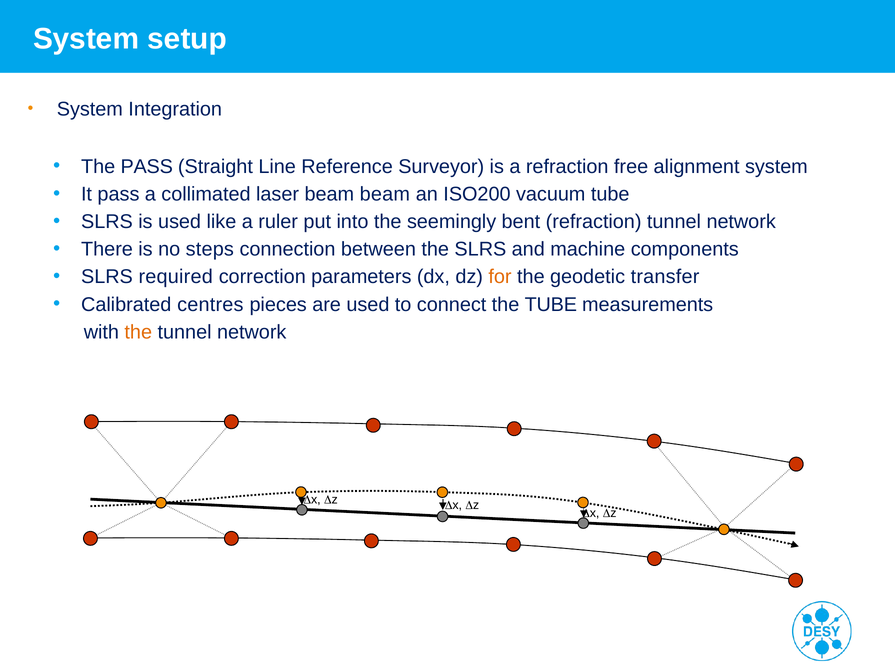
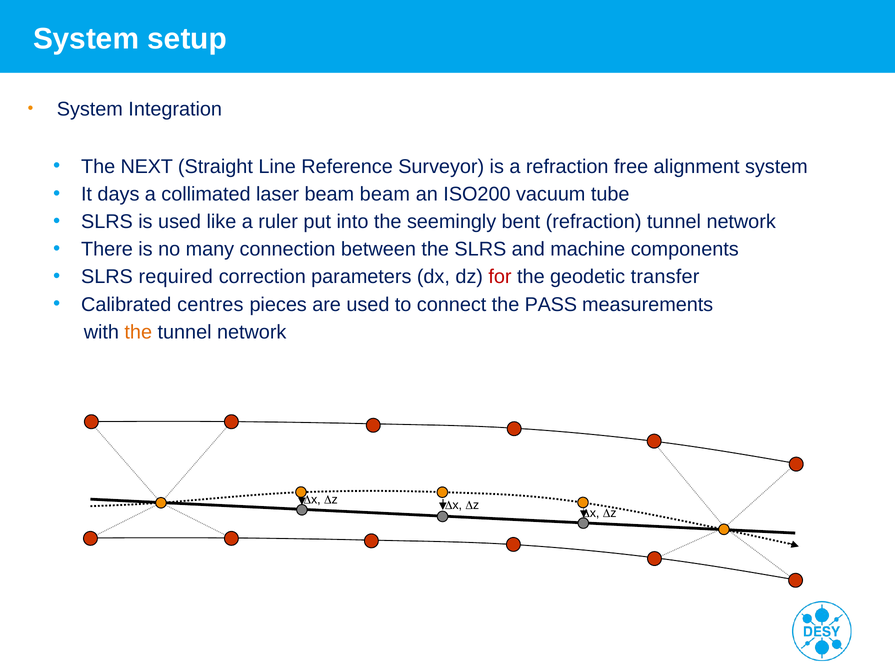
The PASS: PASS -> NEXT
It pass: pass -> days
steps: steps -> many
for colour: orange -> red
the TUBE: TUBE -> PASS
